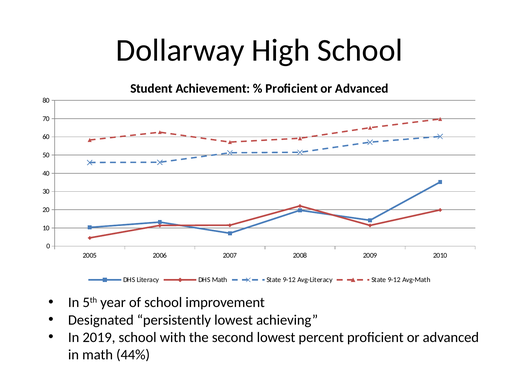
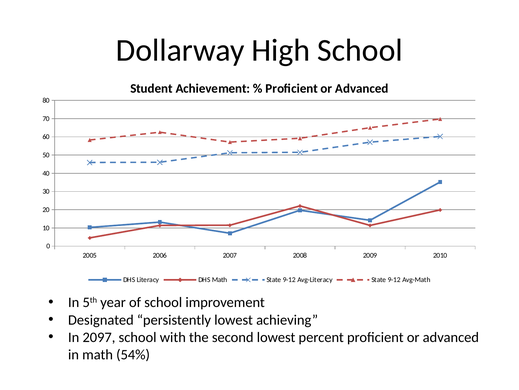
2019: 2019 -> 2097
44%: 44% -> 54%
